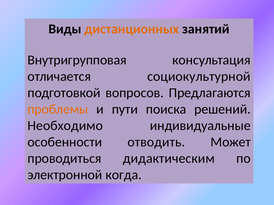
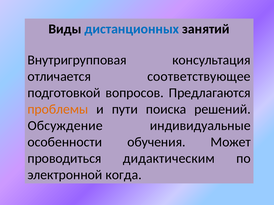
дистанционных colour: orange -> blue
социокультурной: социокультурной -> соответствующее
Необходимо: Необходимо -> Обсуждение
отводить: отводить -> обучения
